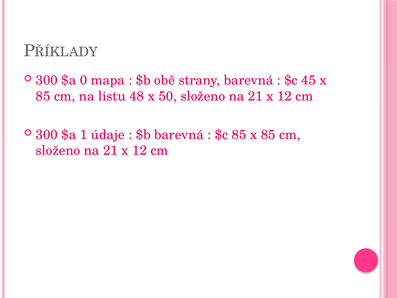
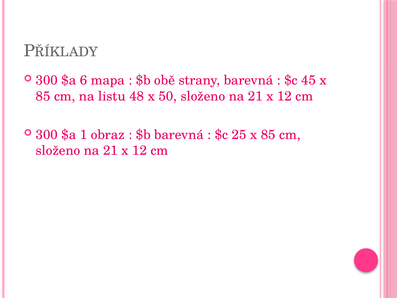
0: 0 -> 6
údaje: údaje -> obraz
$c 85: 85 -> 25
